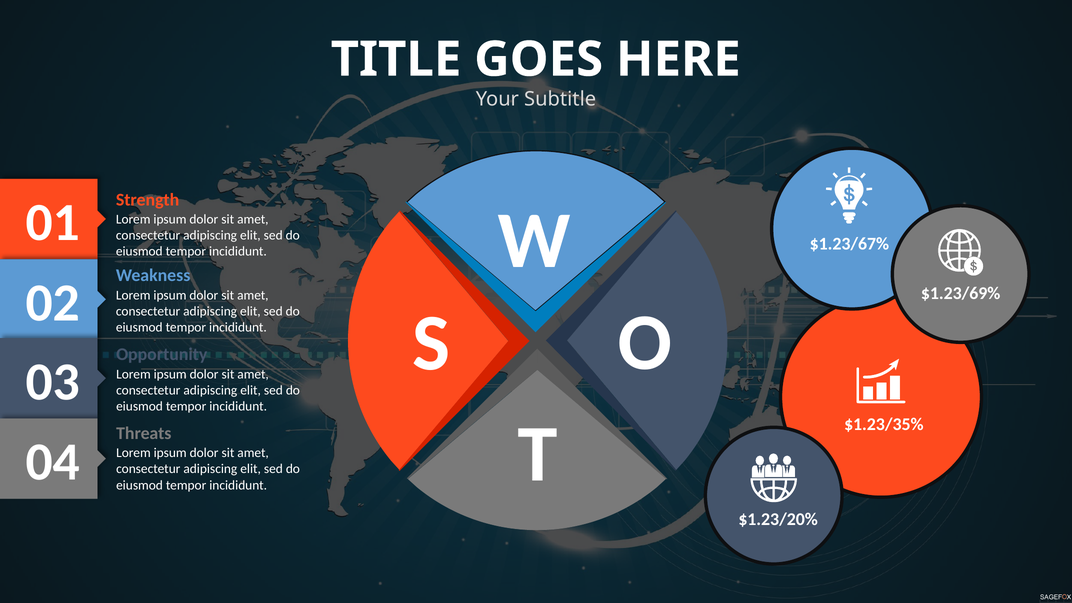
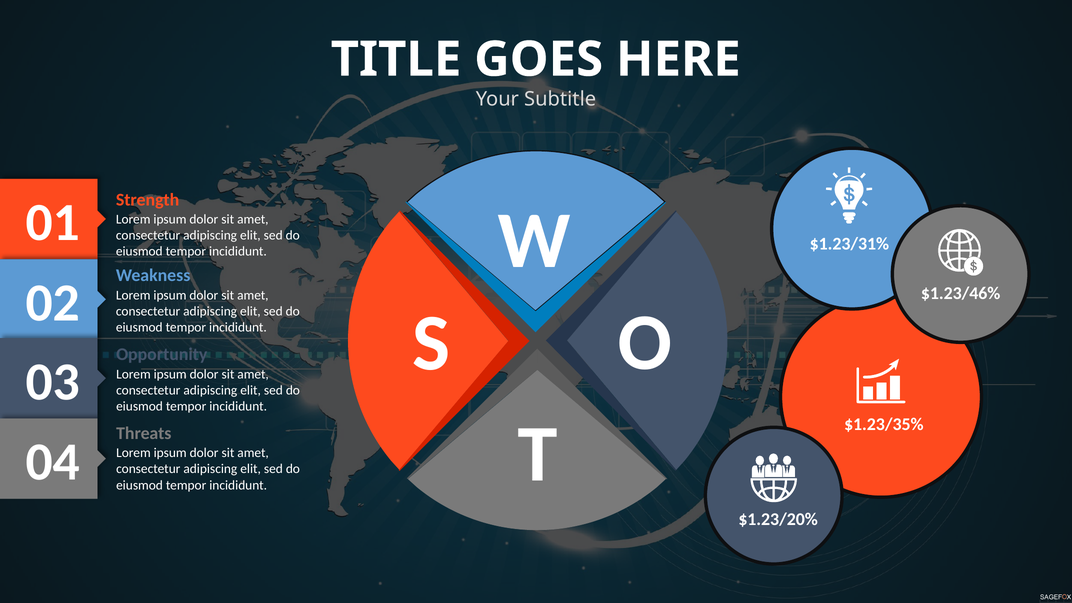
$1.23/67%: $1.23/67% -> $1.23/31%
$1.23/69%: $1.23/69% -> $1.23/46%
